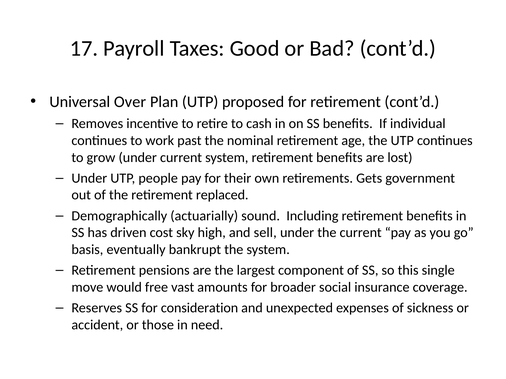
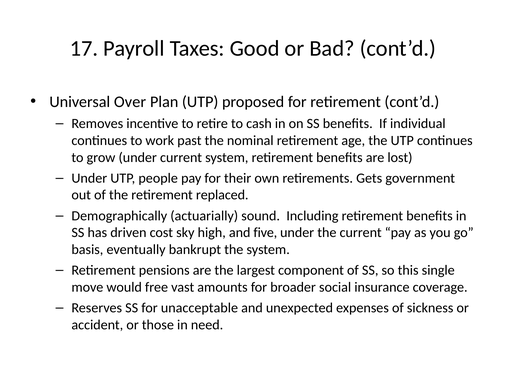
sell: sell -> five
consideration: consideration -> unacceptable
